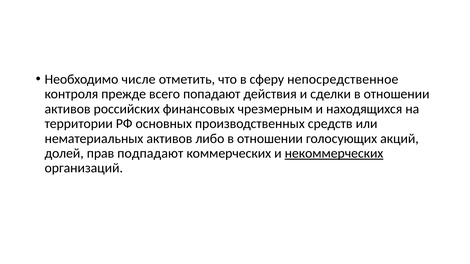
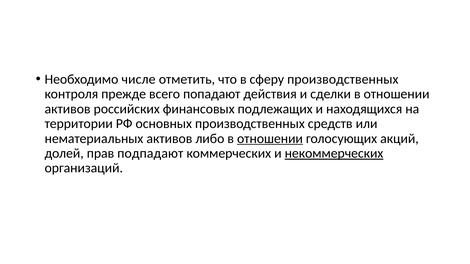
сферу непосредственное: непосредственное -> производственных
чрезмерным: чрезмерным -> подлежащих
отношении at (270, 139) underline: none -> present
